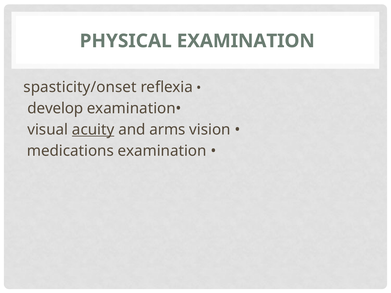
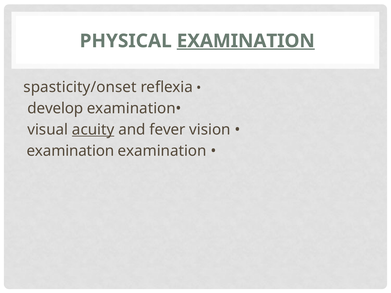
EXAMINATION at (246, 41) underline: none -> present
arms: arms -> fever
medications at (70, 151): medications -> examination
